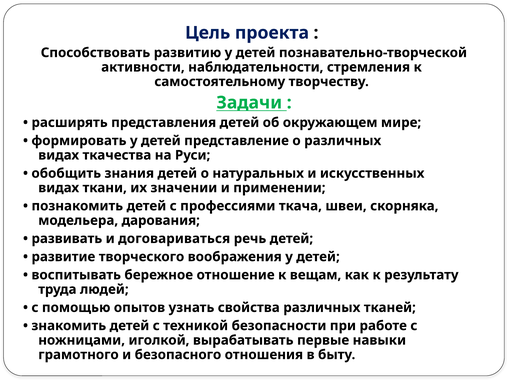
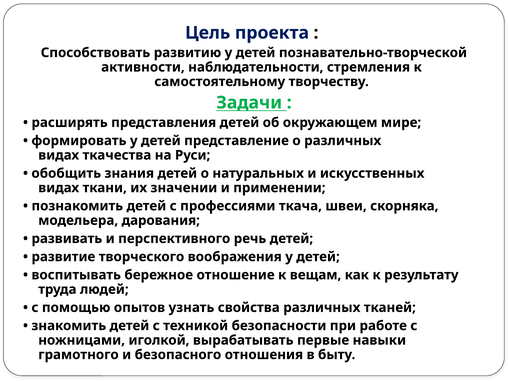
договариваться: договариваться -> перспективного
